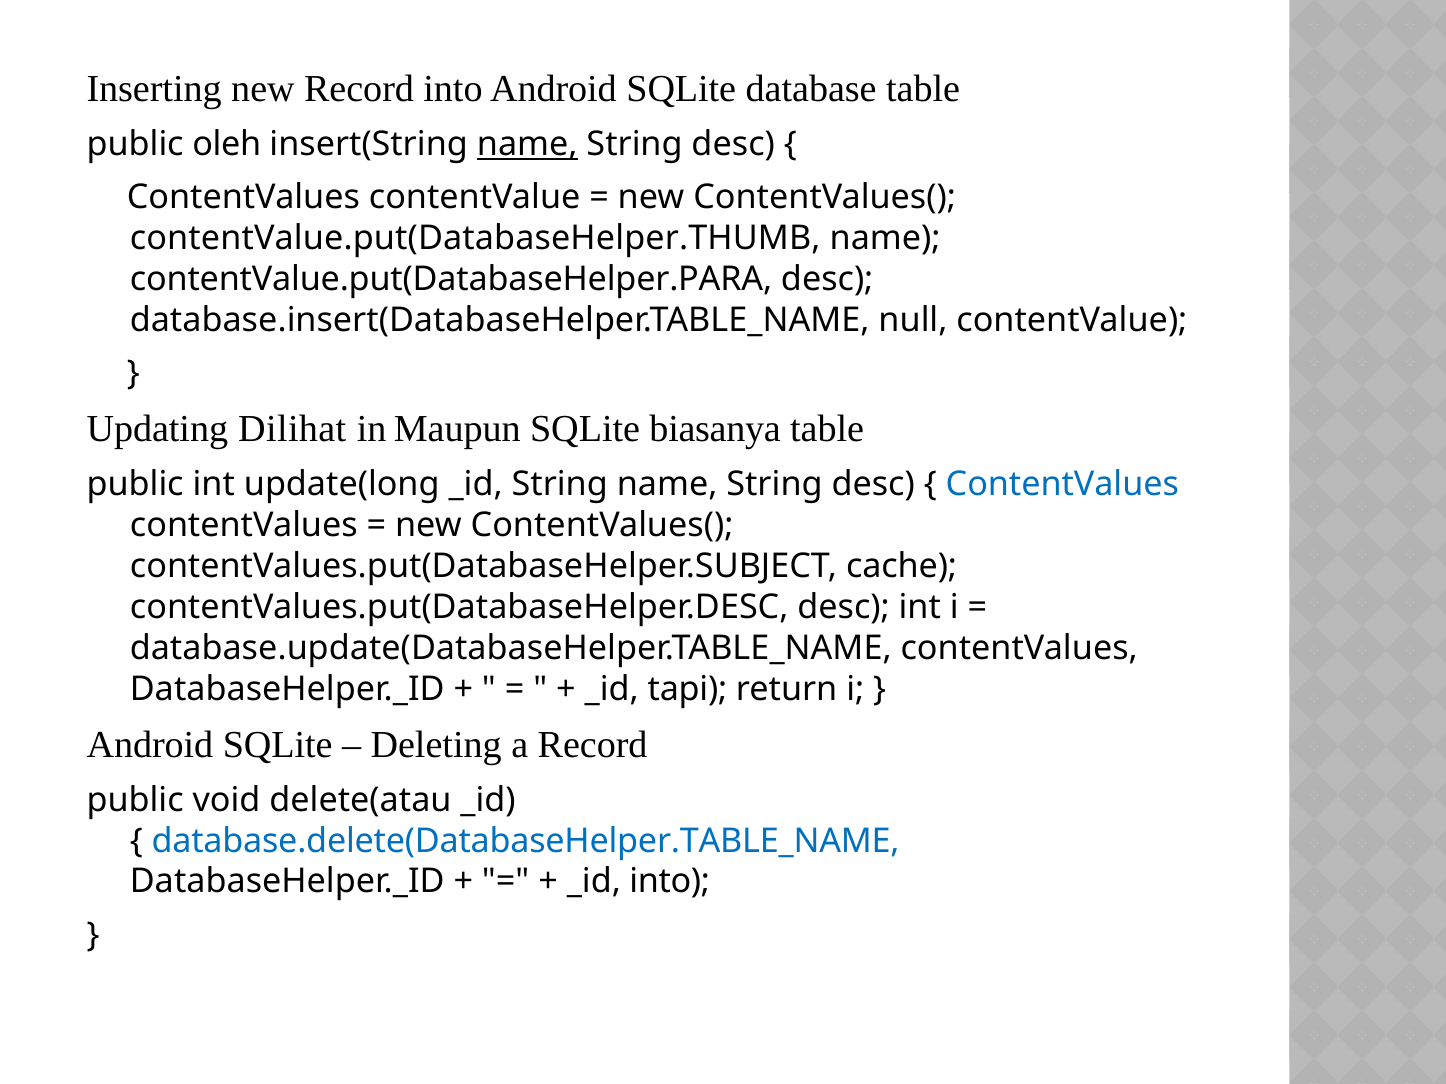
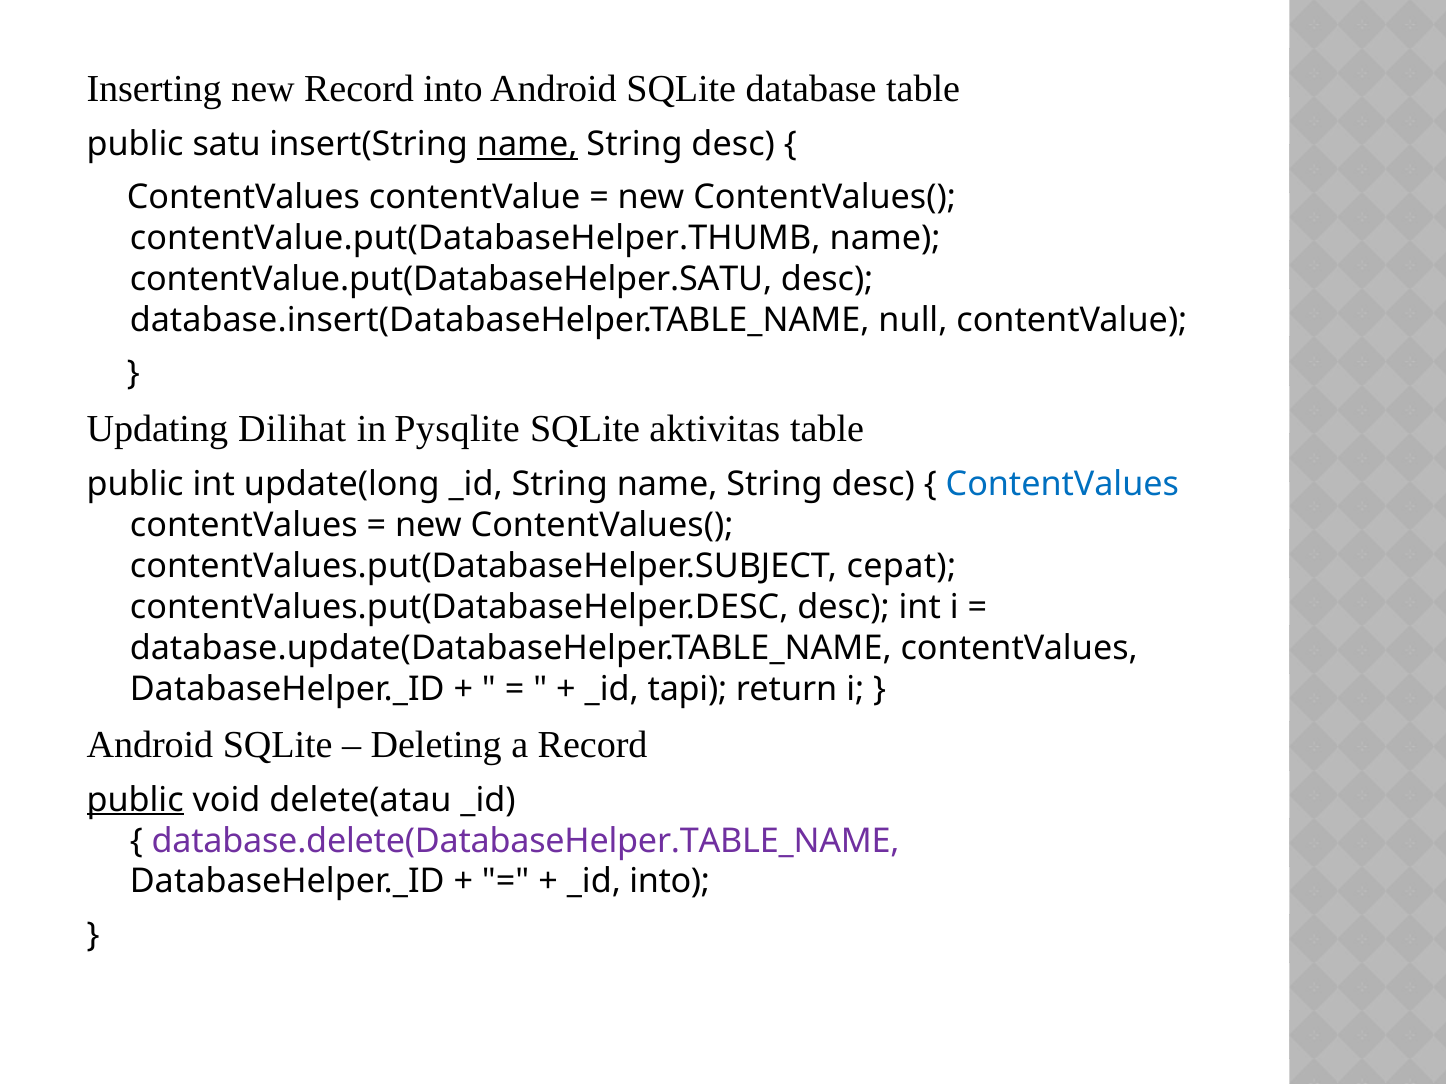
oleh: oleh -> satu
contentValue.put(DatabaseHelper.PARA: contentValue.put(DatabaseHelper.PARA -> contentValue.put(DatabaseHelper.SATU
Maupun: Maupun -> Pysqlite
biasanya: biasanya -> aktivitas
cache: cache -> cepat
public at (135, 800) underline: none -> present
database.delete(DatabaseHelper.TABLE_NAME colour: blue -> purple
